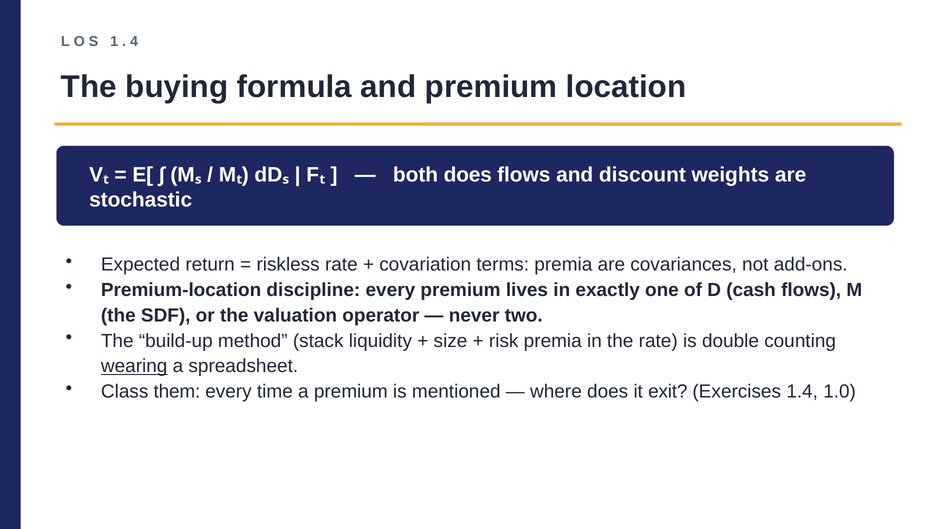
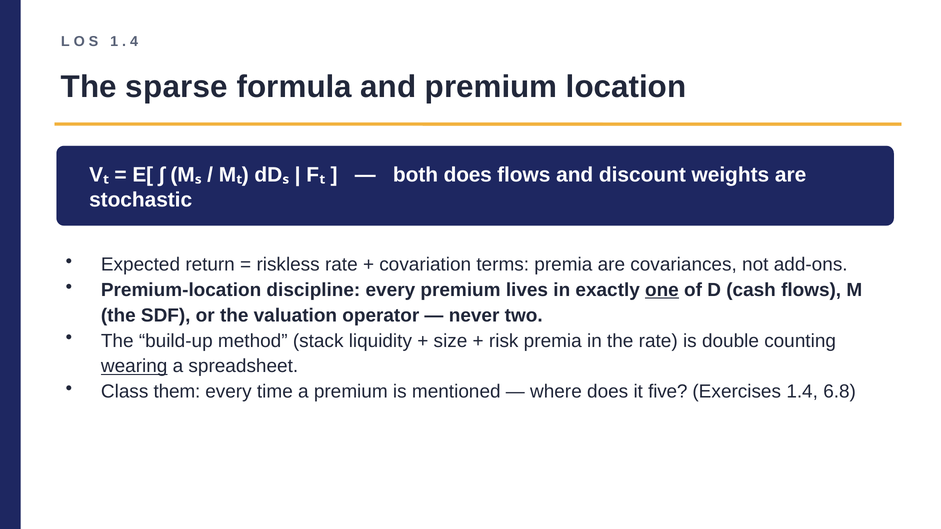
buying: buying -> sparse
one underline: none -> present
exit: exit -> five
1.0: 1.0 -> 6.8
